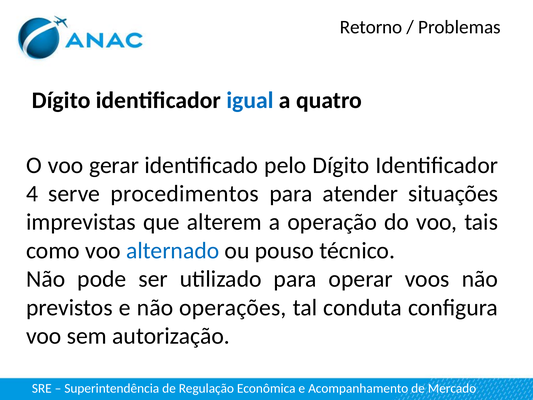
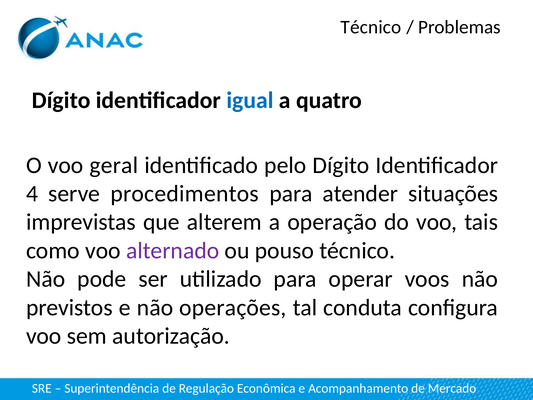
Retorno at (371, 27): Retorno -> Técnico
gerar: gerar -> geral
alternado colour: blue -> purple
